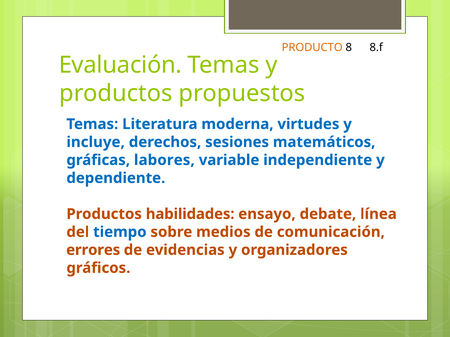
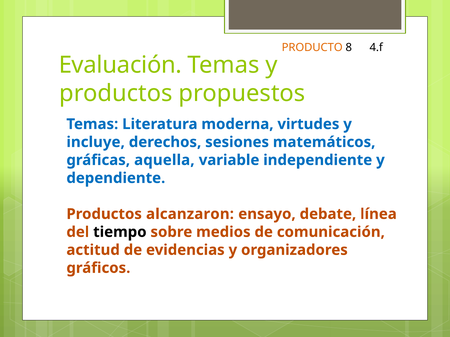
8.f: 8.f -> 4.f
labores: labores -> aquella
habilidades: habilidades -> alcanzaron
tiempo colour: blue -> black
errores: errores -> actitud
